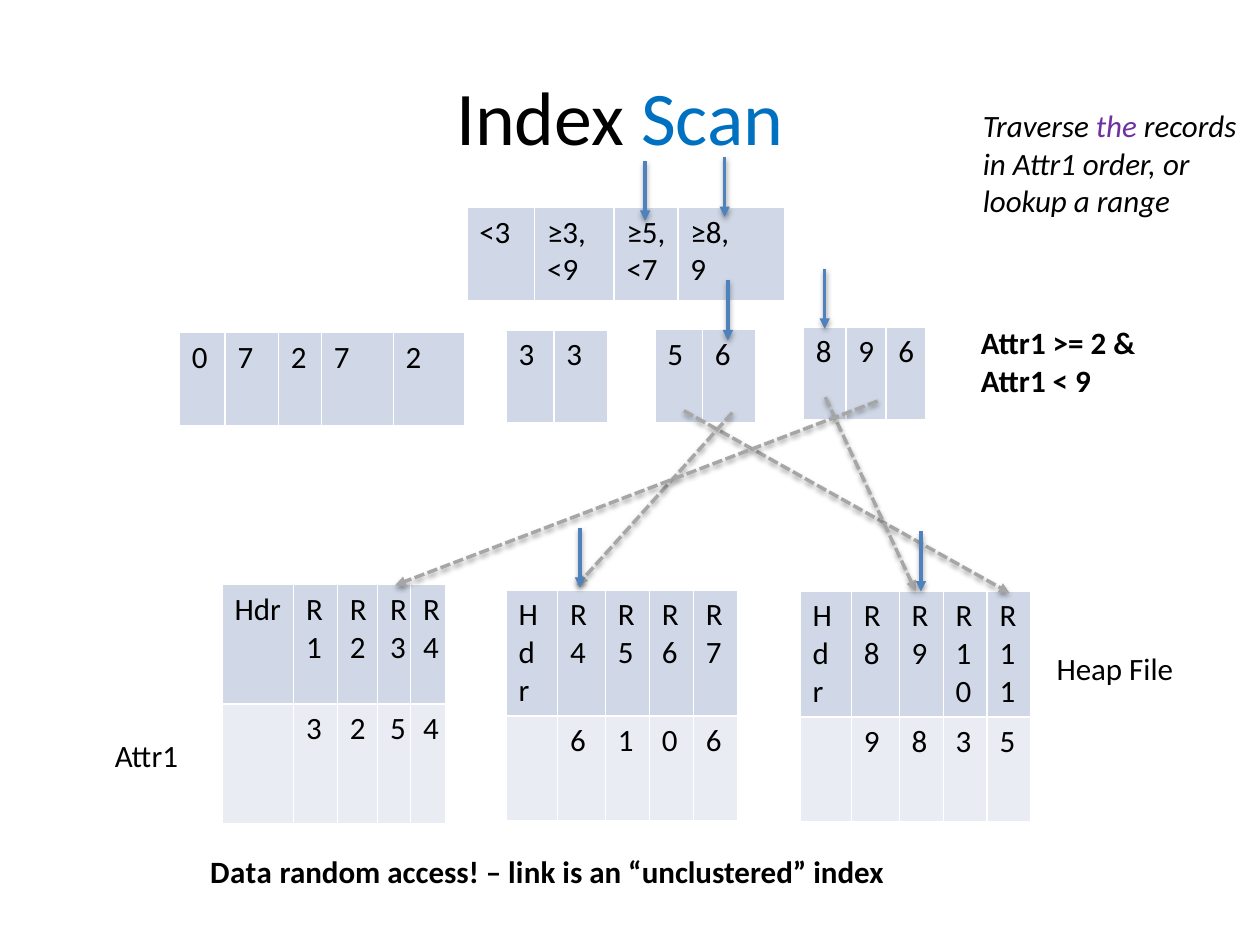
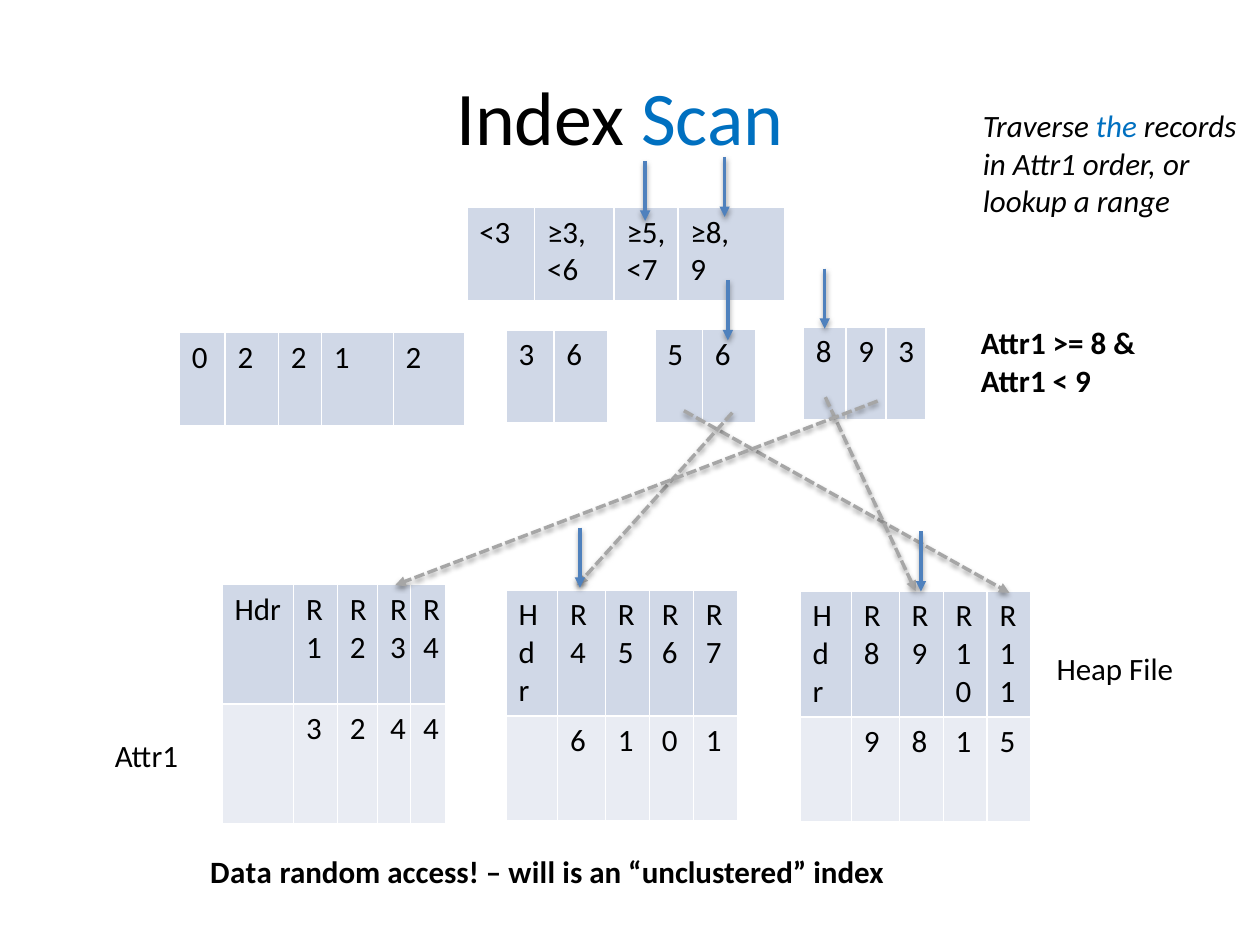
the colour: purple -> blue
<9: <9 -> <6
2 at (1098, 345): 2 -> 8
9 6: 6 -> 3
0 7: 7 -> 2
2 7: 7 -> 1
3 3: 3 -> 6
2 5: 5 -> 4
0 6: 6 -> 1
8 3: 3 -> 1
link: link -> will
